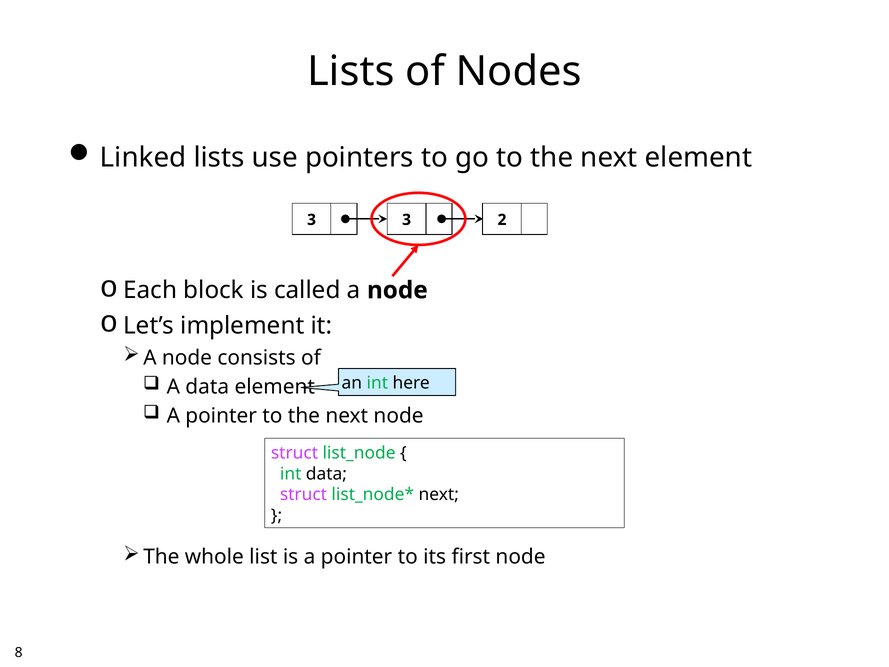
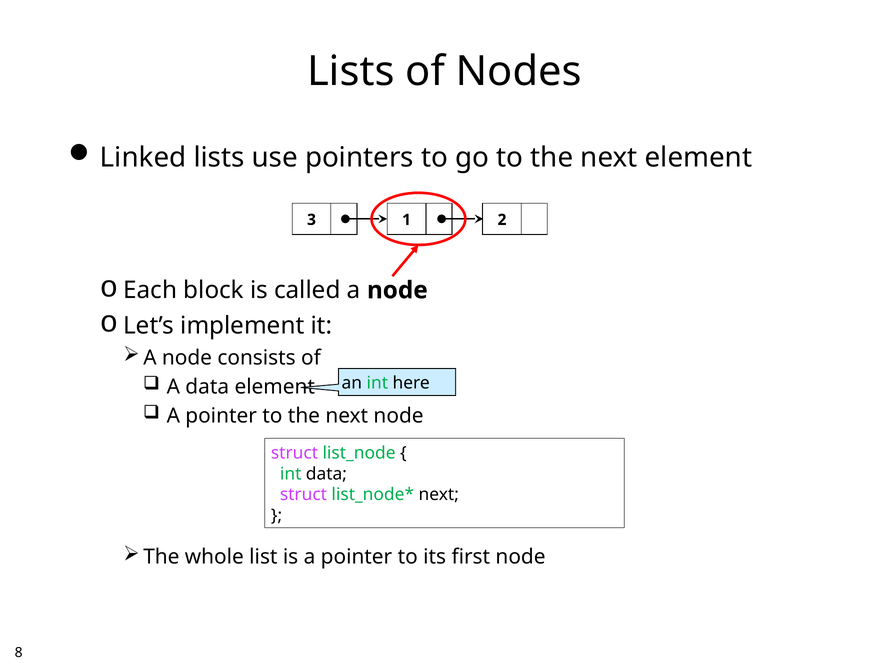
3 3: 3 -> 1
